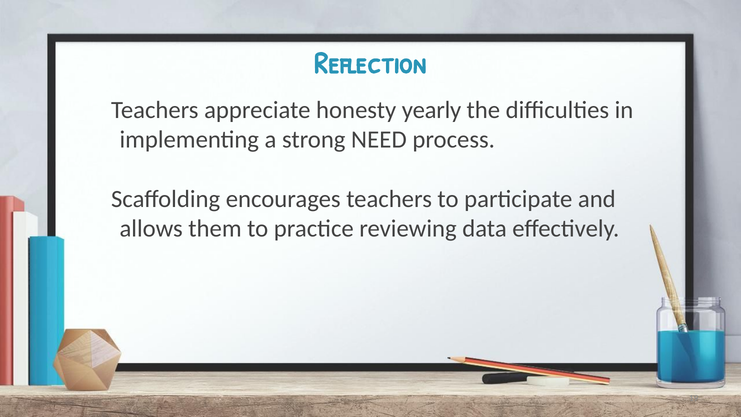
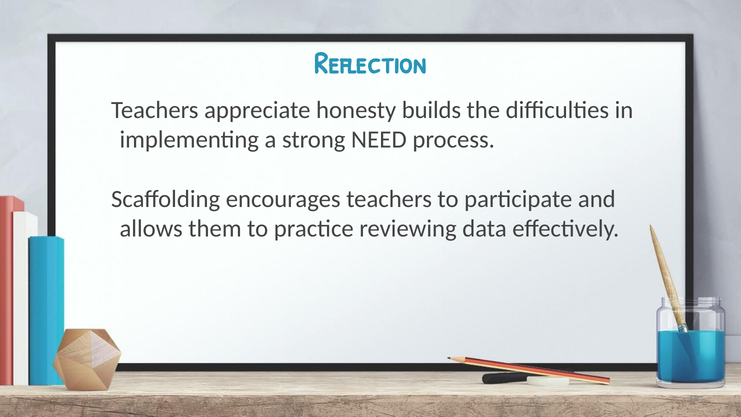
yearly: yearly -> builds
